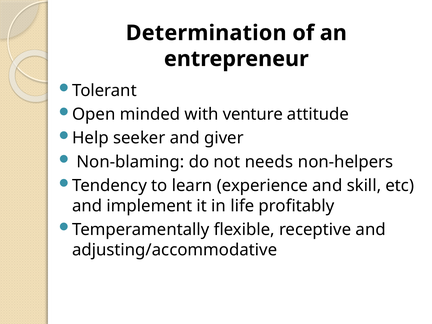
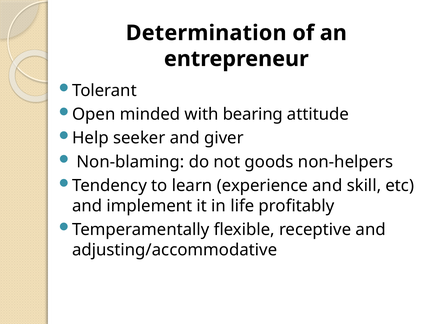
venture: venture -> bearing
needs: needs -> goods
